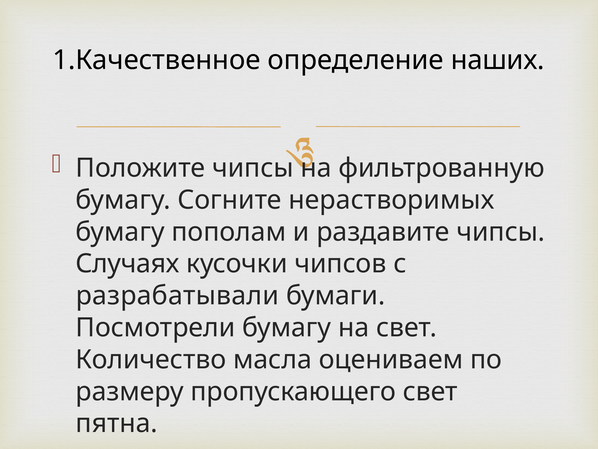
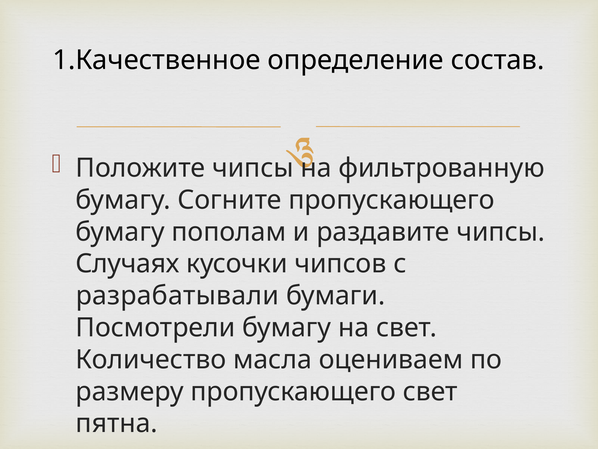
наших: наших -> состав
Согните нерастворимых: нерастворимых -> пропускающего
